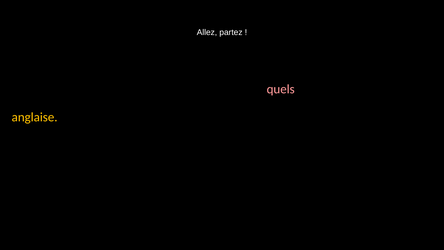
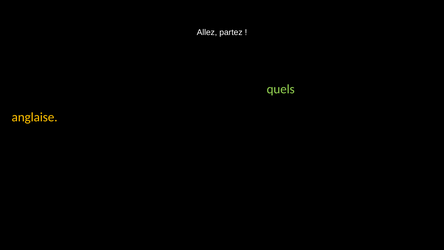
quels at (281, 89) colour: pink -> light green
